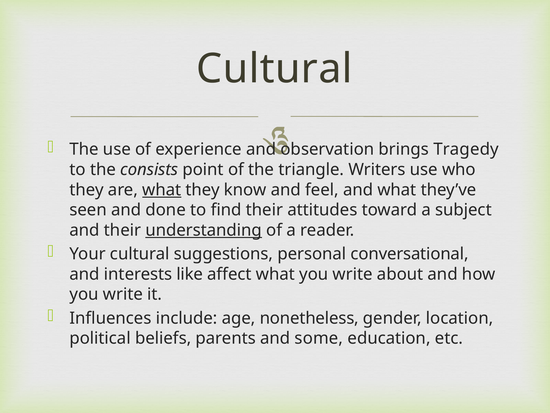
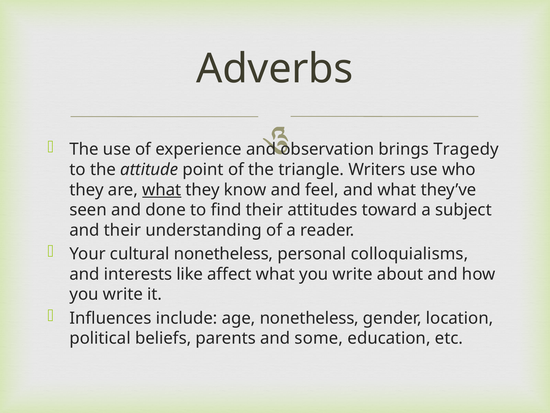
Cultural at (274, 69): Cultural -> Adverbs
consists: consists -> attitude
understanding underline: present -> none
cultural suggestions: suggestions -> nonetheless
conversational: conversational -> colloquialisms
